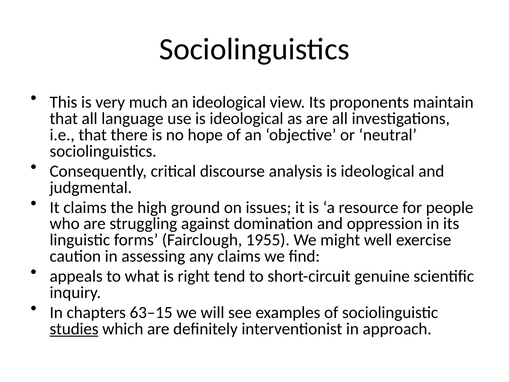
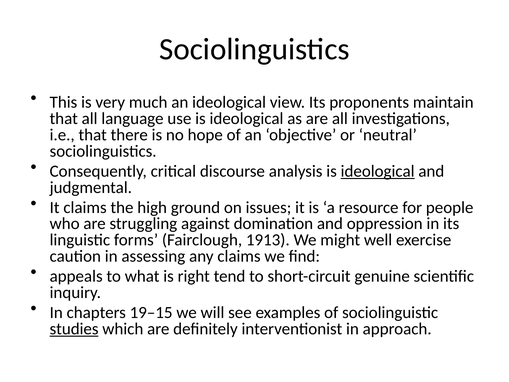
ideological at (378, 171) underline: none -> present
1955: 1955 -> 1913
63–15: 63–15 -> 19–15
